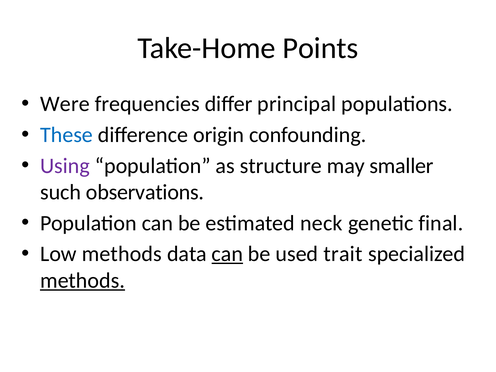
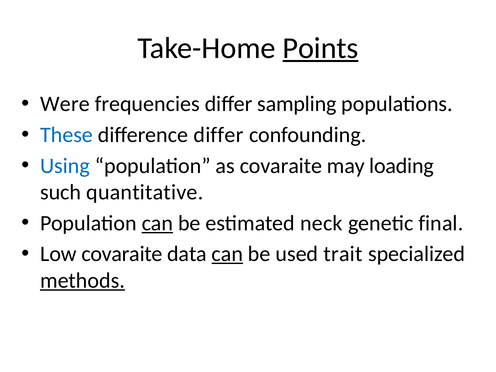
Points underline: none -> present
principal: principal -> sampling
difference origin: origin -> differ
Using colour: purple -> blue
as structure: structure -> covaraite
smaller: smaller -> loading
observations: observations -> quantitative
can at (157, 223) underline: none -> present
Low methods: methods -> covaraite
